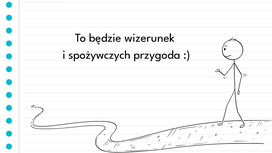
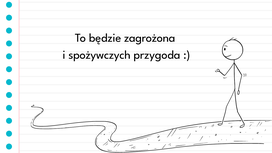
wizerunek: wizerunek -> zagrożona
